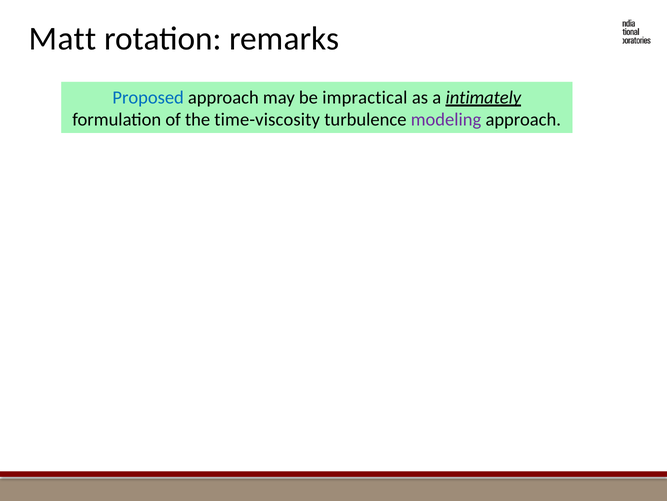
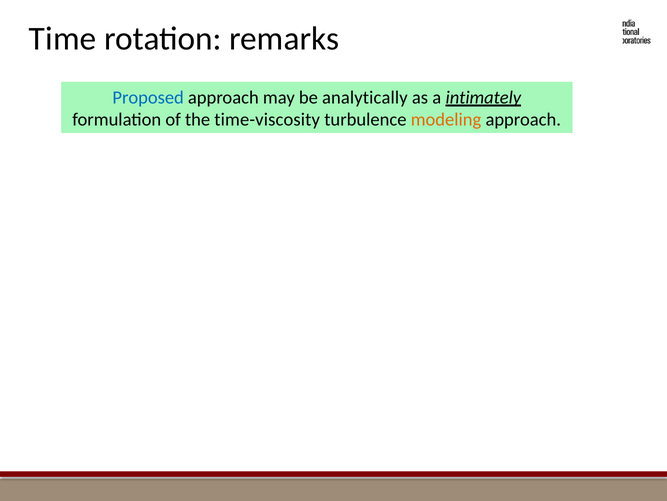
Matt: Matt -> Time
impractical: impractical -> analytically
modeling colour: purple -> orange
